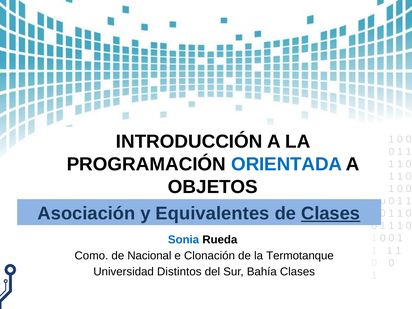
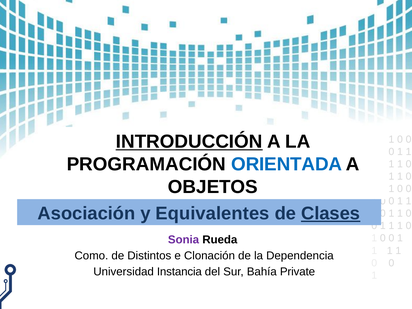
INTRODUCCIÓN underline: none -> present
Sonia colour: blue -> purple
Nacional: Nacional -> Distintos
Termotanque: Termotanque -> Dependencia
Distintos: Distintos -> Instancia
Bahía Clases: Clases -> Private
